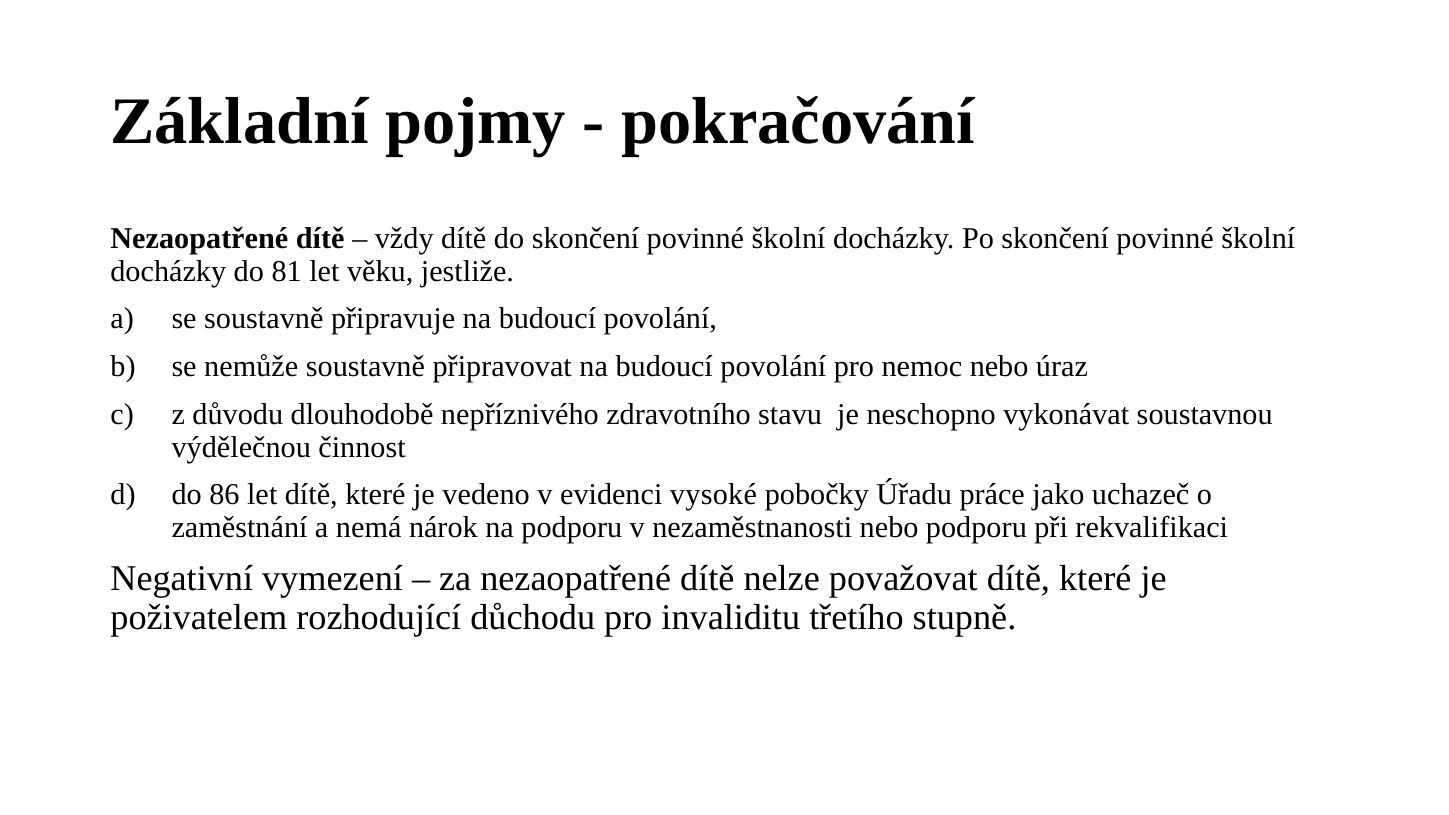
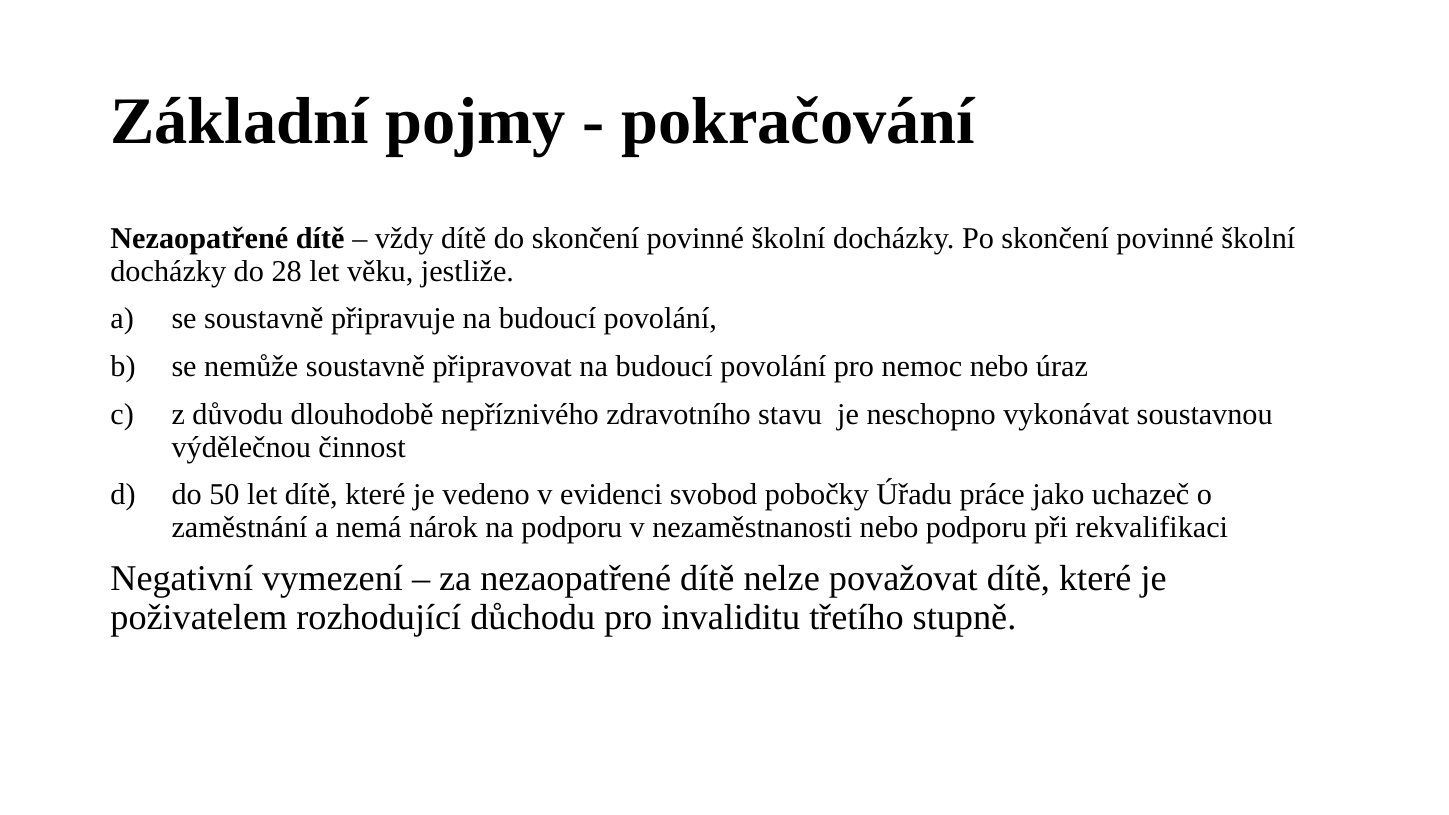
81: 81 -> 28
86: 86 -> 50
vysoké: vysoké -> svobod
